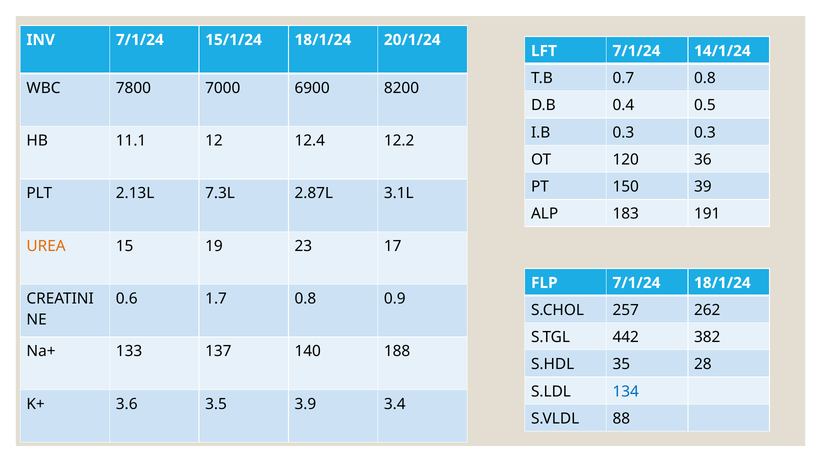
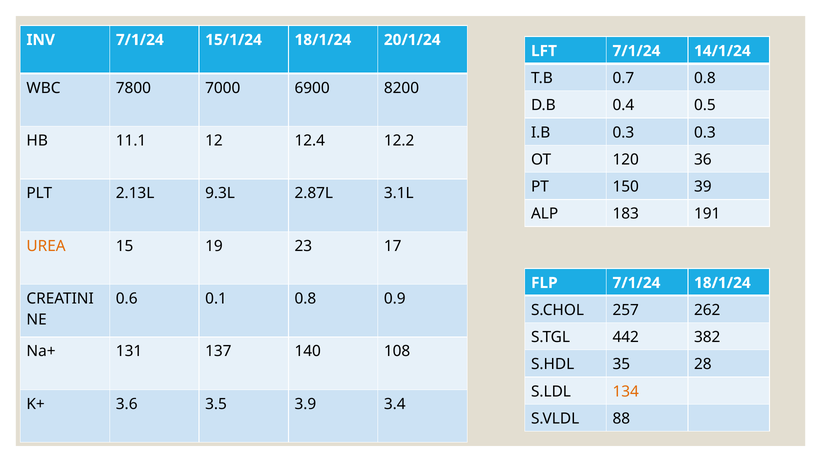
7.3L: 7.3L -> 9.3L
1.7: 1.7 -> 0.1
133: 133 -> 131
188: 188 -> 108
134 colour: blue -> orange
